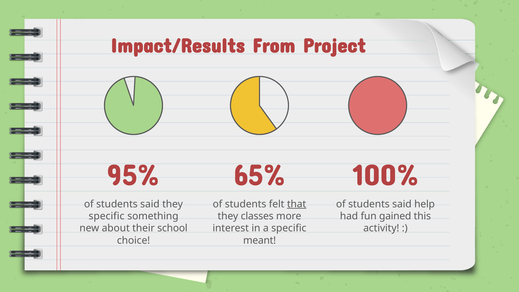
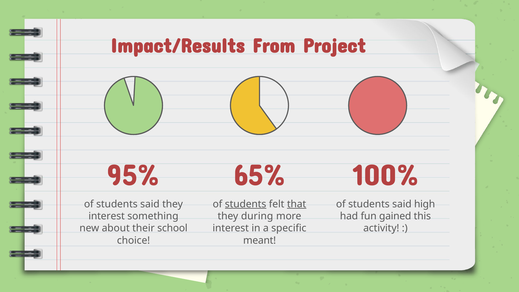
students at (246, 204) underline: none -> present
help: help -> high
specific at (107, 216): specific -> interest
classes: classes -> during
